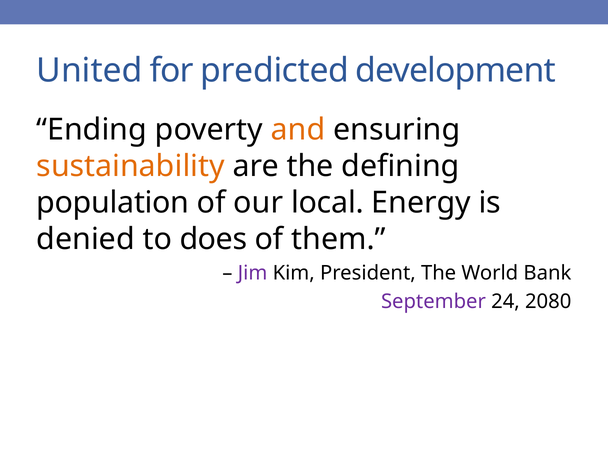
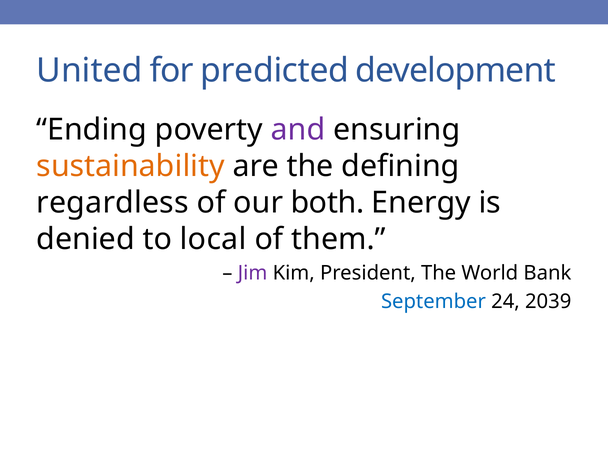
and colour: orange -> purple
population: population -> regardless
local: local -> both
does: does -> local
September colour: purple -> blue
2080: 2080 -> 2039
